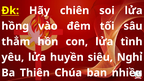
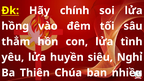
chiên: chiên -> chính
